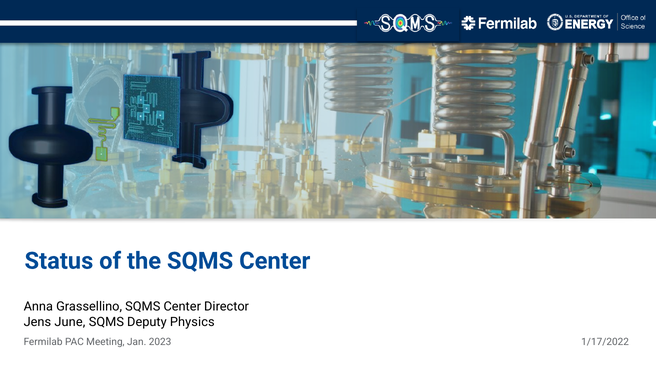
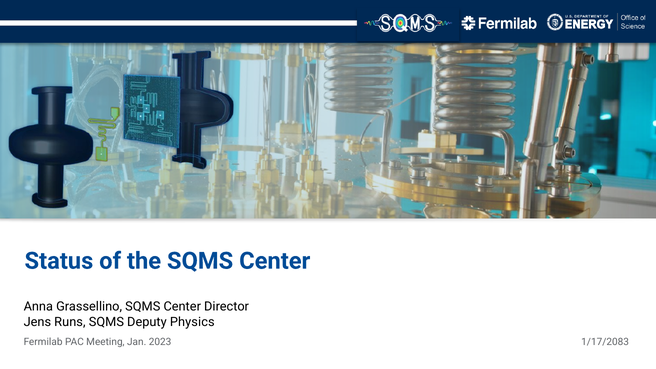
June: June -> Runs
1/17/2022: 1/17/2022 -> 1/17/2083
